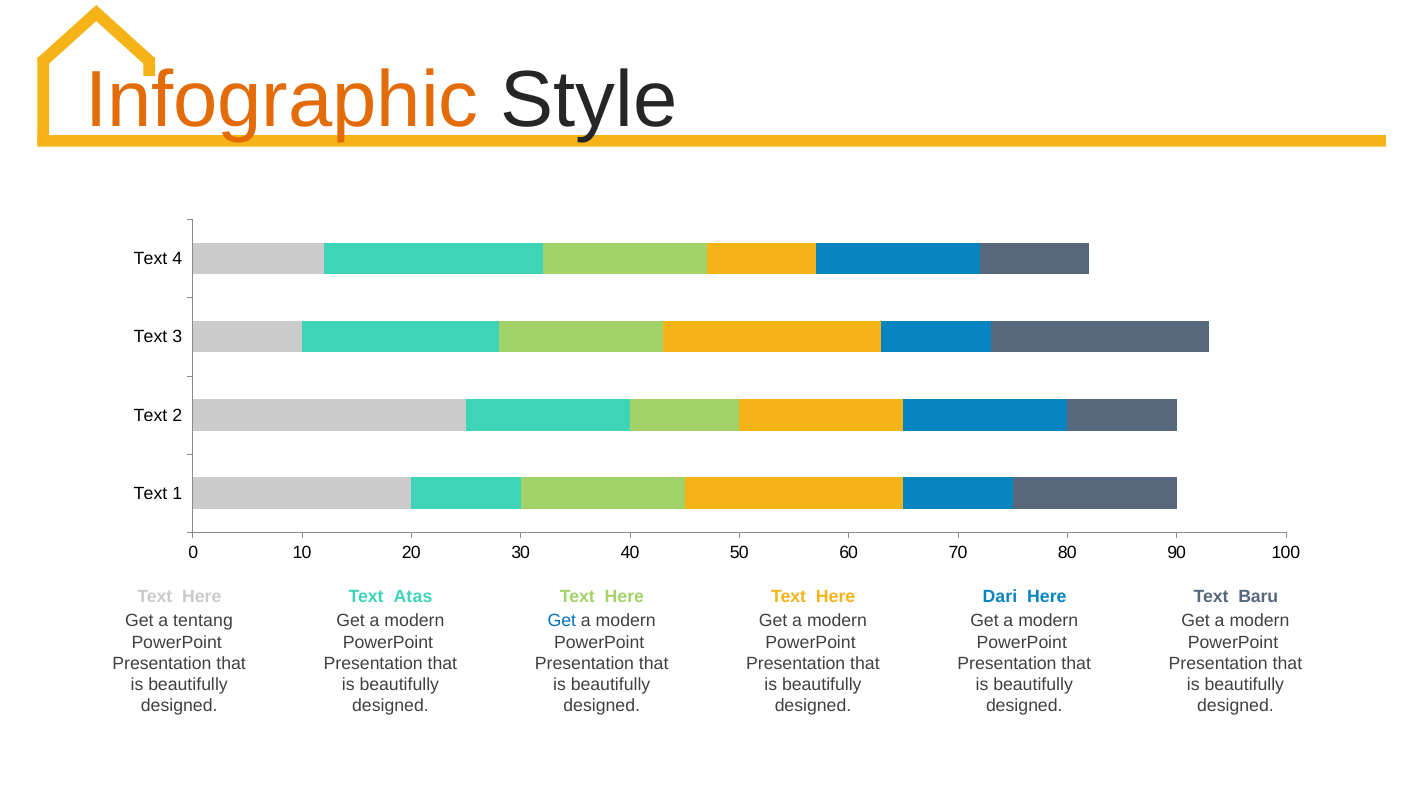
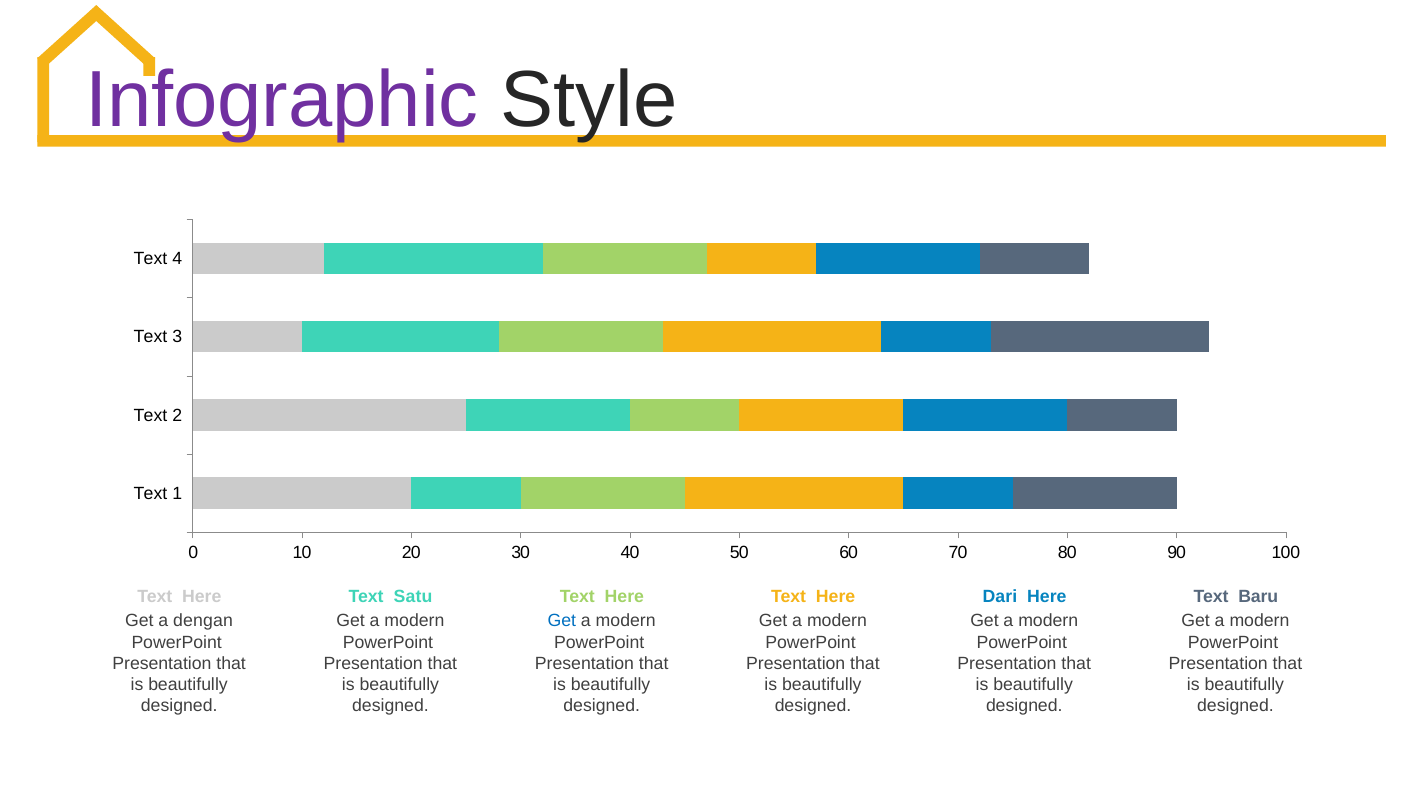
Infographic colour: orange -> purple
Atas: Atas -> Satu
tentang: tentang -> dengan
